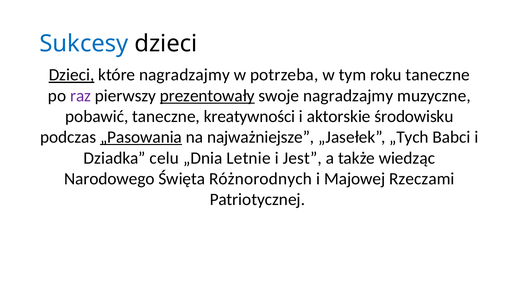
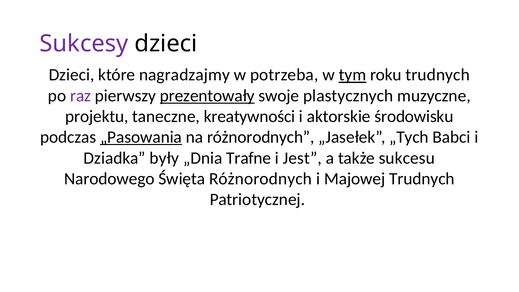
Sukcesy colour: blue -> purple
Dzieci at (72, 75) underline: present -> none
tym underline: none -> present
roku taneczne: taneczne -> trudnych
swoje nagradzajmy: nagradzajmy -> plastycznych
pobawić: pobawić -> projektu
na najważniejsze: najważniejsze -> różnorodnych
celu: celu -> były
Letnie: Letnie -> Trafne
wiedząc: wiedząc -> sukcesu
Majowej Rzeczami: Rzeczami -> Trudnych
